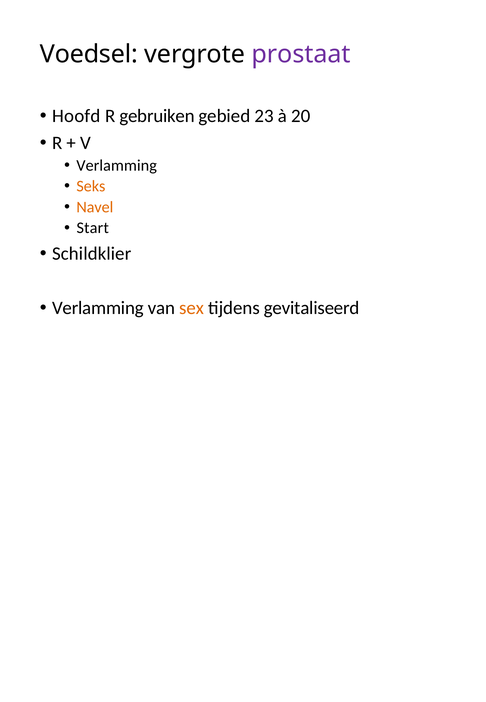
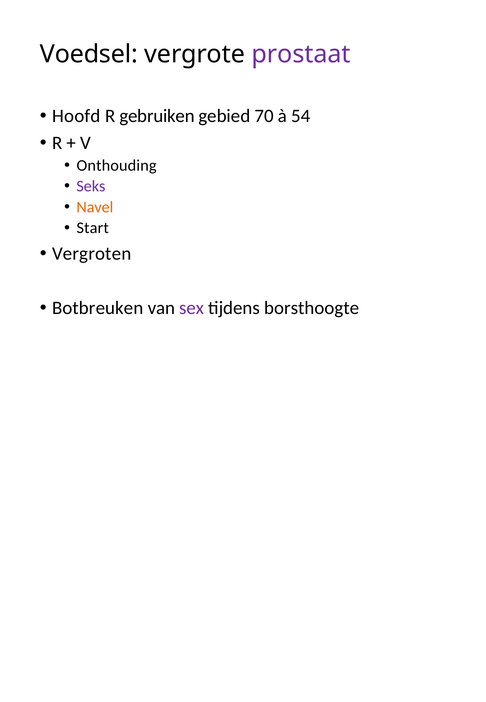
23: 23 -> 70
20: 20 -> 54
Verlamming at (117, 165): Verlamming -> Onthouding
Seks colour: orange -> purple
Schildklier: Schildklier -> Vergroten
Verlamming at (98, 308): Verlamming -> Botbreuken
sex colour: orange -> purple
gevitaliseerd: gevitaliseerd -> borsthoogte
